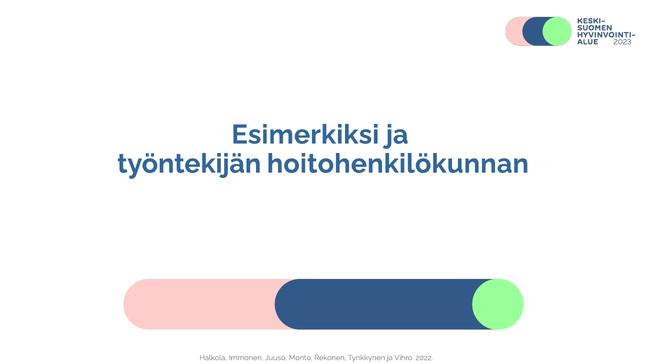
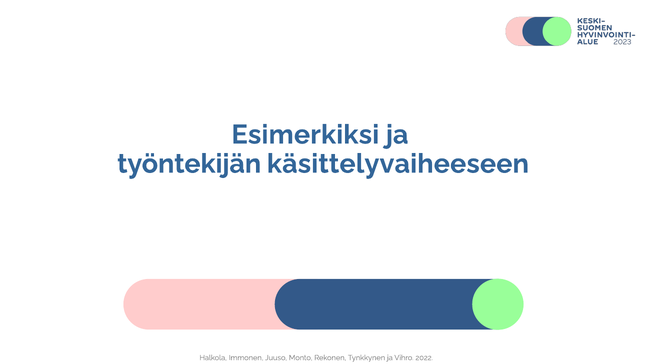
hoitohenkilökunnan: hoitohenkilökunnan -> käsittelyvaiheeseen
